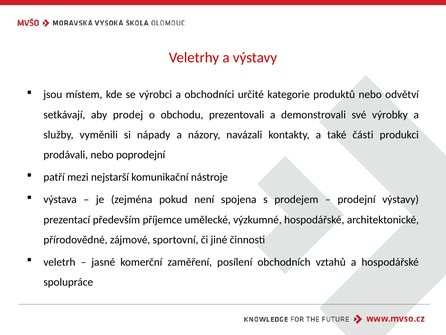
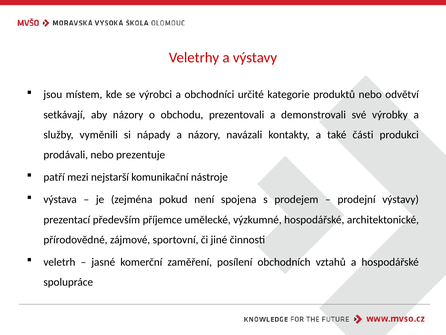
aby prodej: prodej -> názory
poprodejní: poprodejní -> prezentuje
